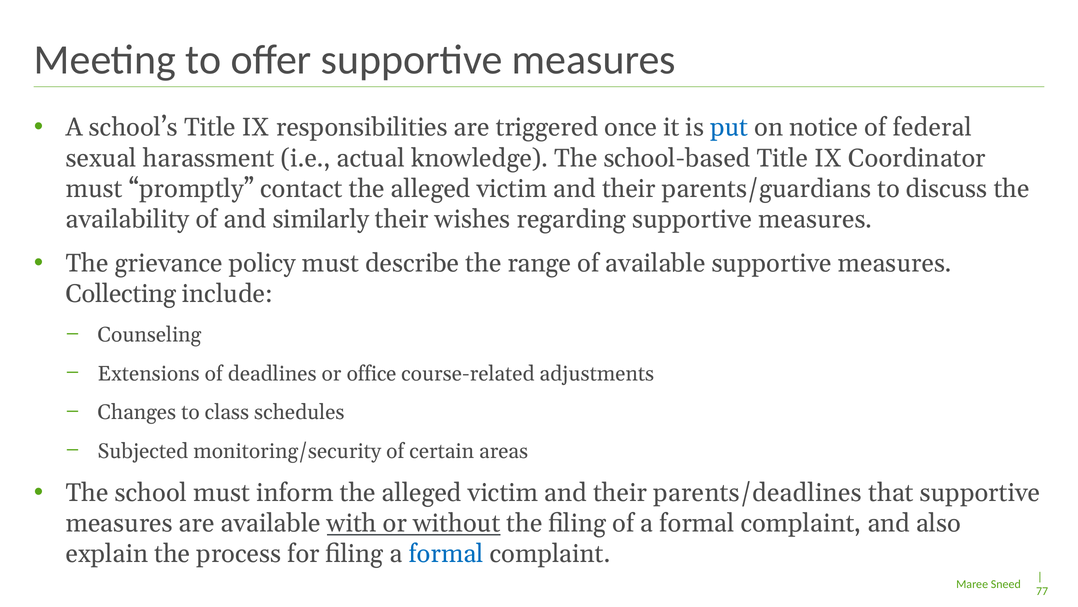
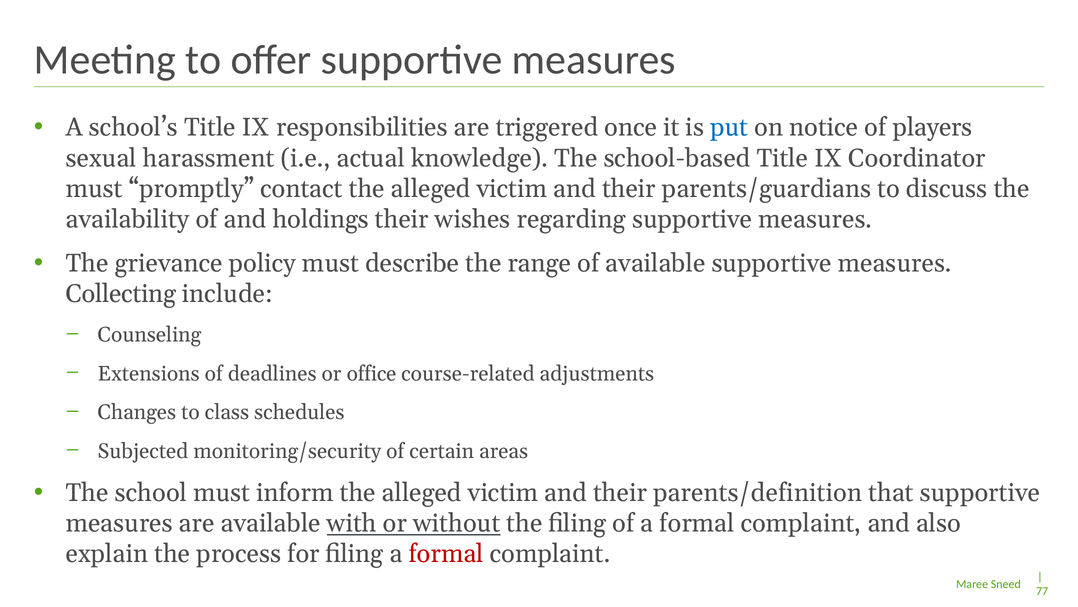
federal: federal -> players
similarly: similarly -> holdings
parents/deadlines: parents/deadlines -> parents/definition
formal at (446, 554) colour: blue -> red
